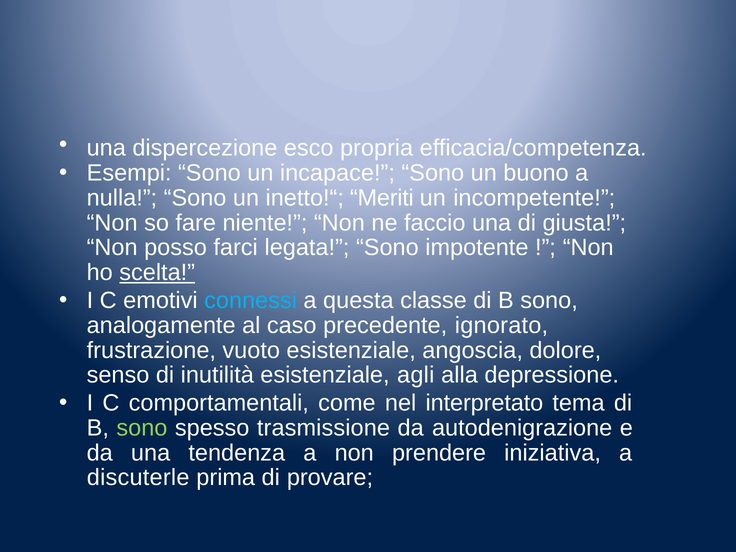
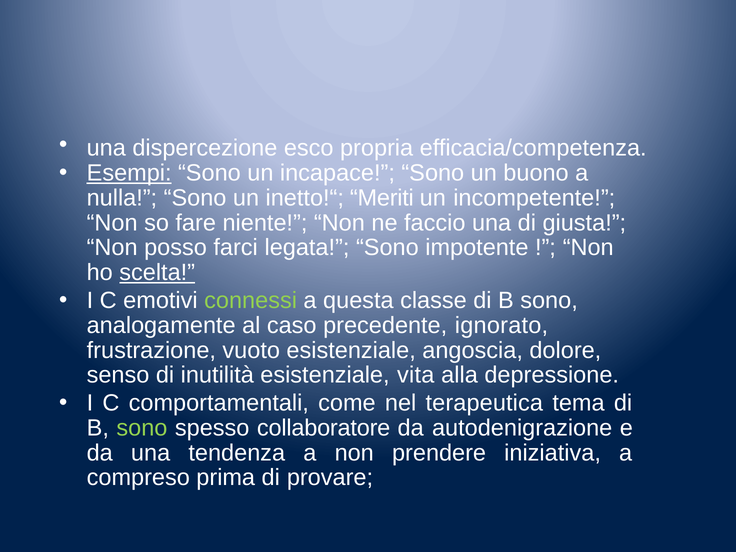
Esempi underline: none -> present
connessi colour: light blue -> light green
agli: agli -> vita
interpretato: interpretato -> terapeutica
trasmissione: trasmissione -> collaboratore
discuterle: discuterle -> compreso
